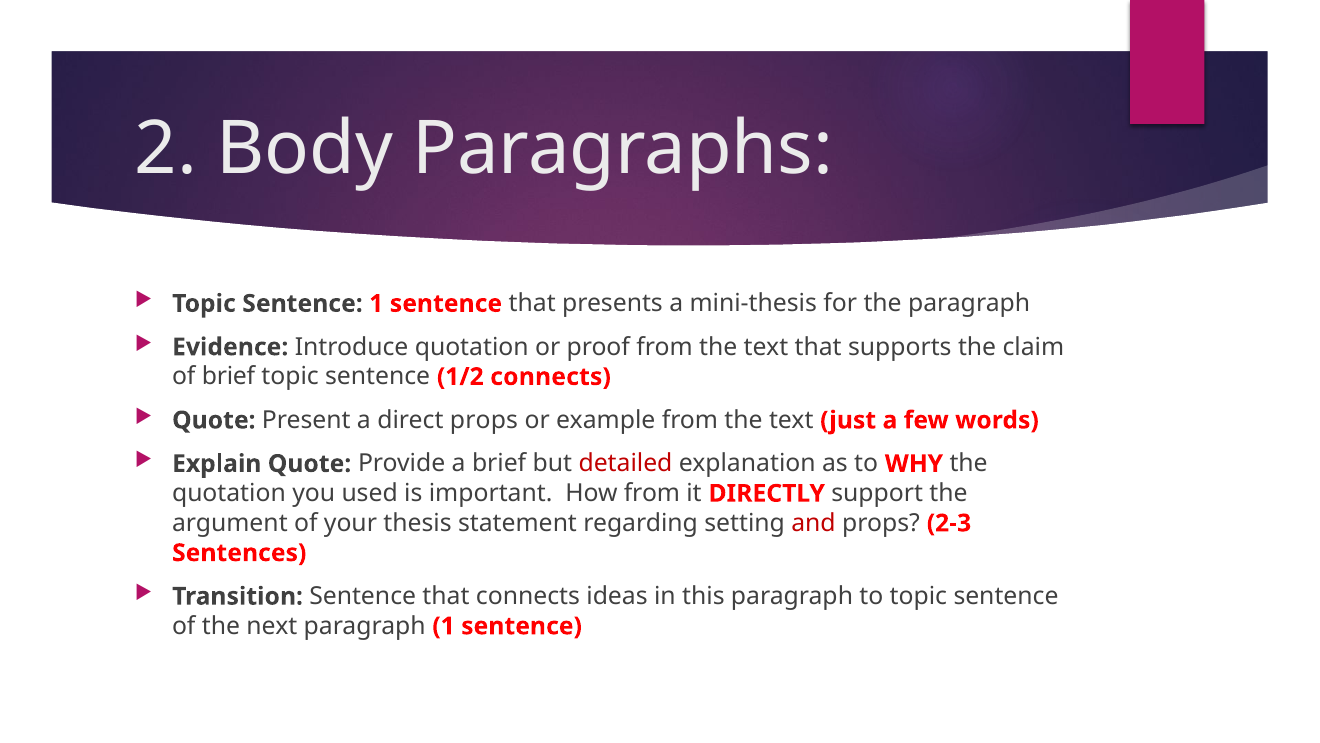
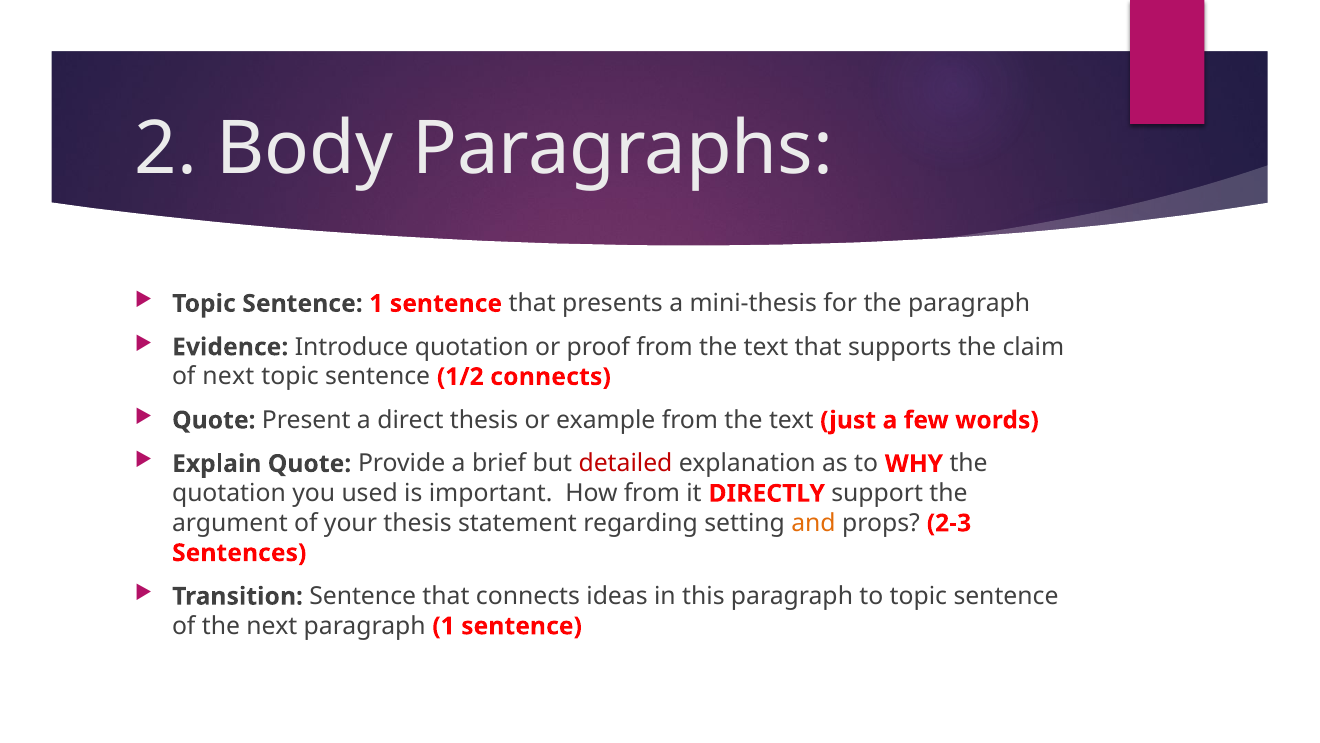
of brief: brief -> next
direct props: props -> thesis
and colour: red -> orange
